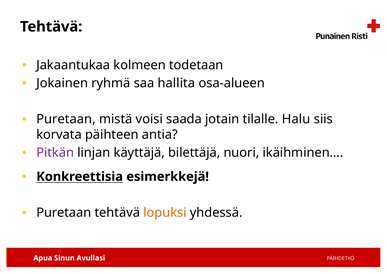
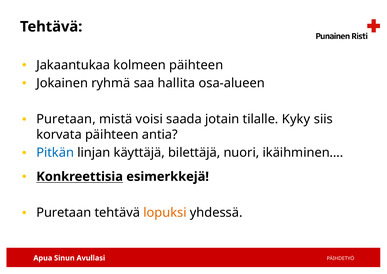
kolmeen todetaan: todetaan -> päihteen
Halu: Halu -> Kyky
Pitkän colour: purple -> blue
